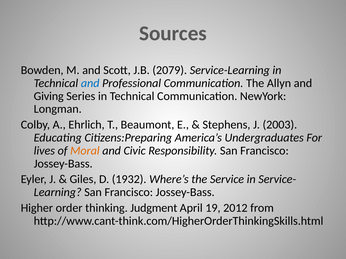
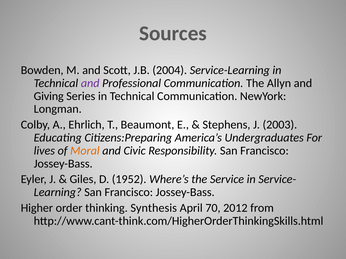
2079: 2079 -> 2004
and at (90, 83) colour: blue -> purple
1932: 1932 -> 1952
Judgment: Judgment -> Synthesis
19: 19 -> 70
